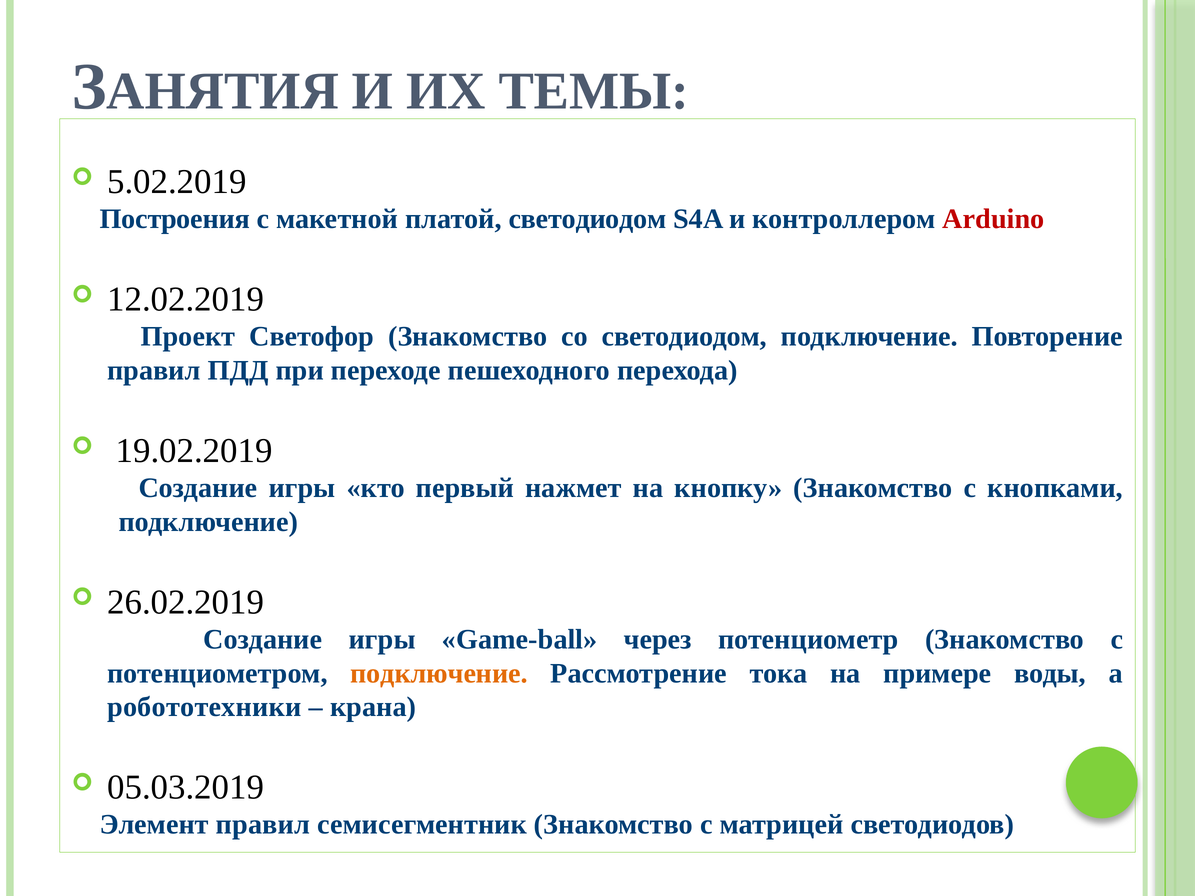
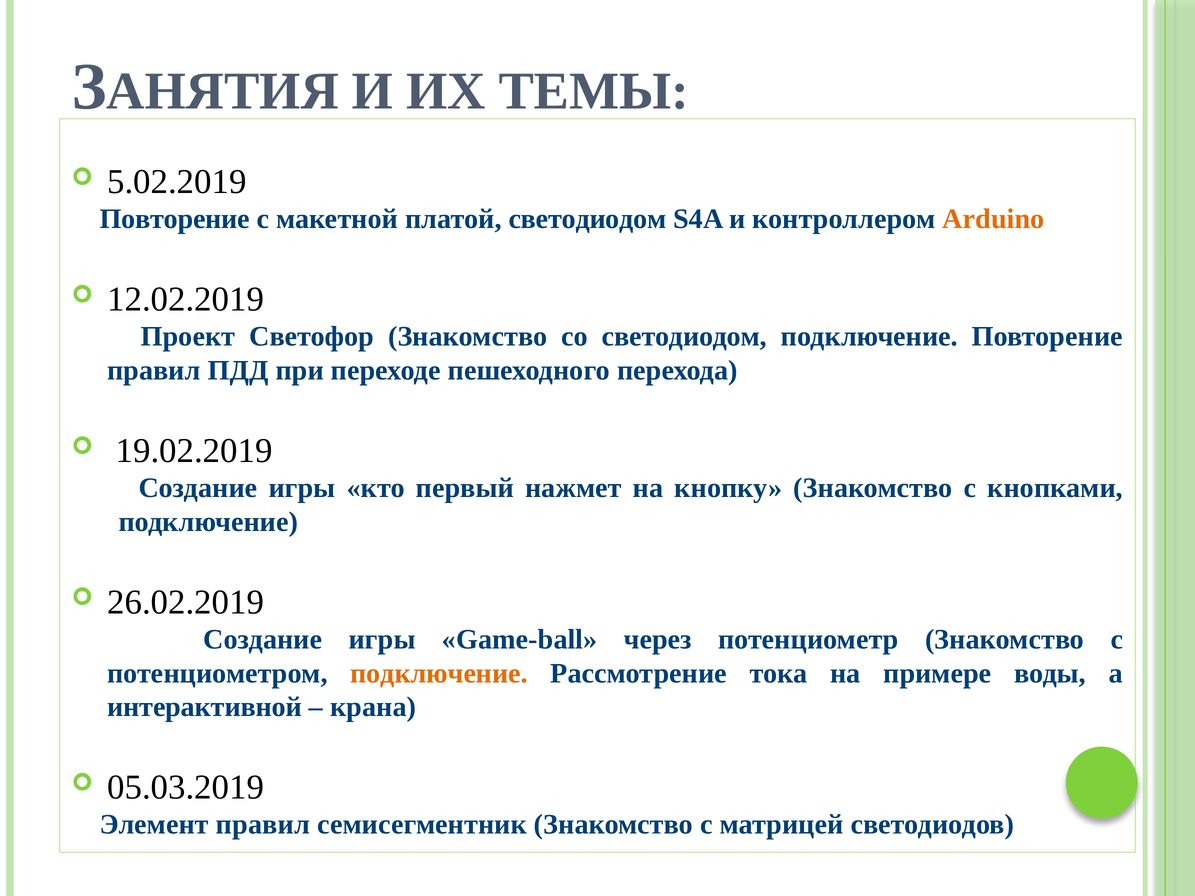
Построения at (175, 219): Построения -> Повторение
Arduino colour: red -> orange
робототехники: робототехники -> интерактивной
